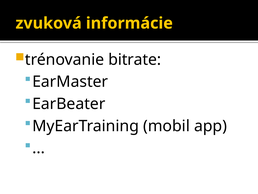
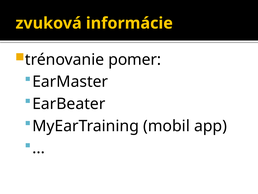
bitrate: bitrate -> pomer
